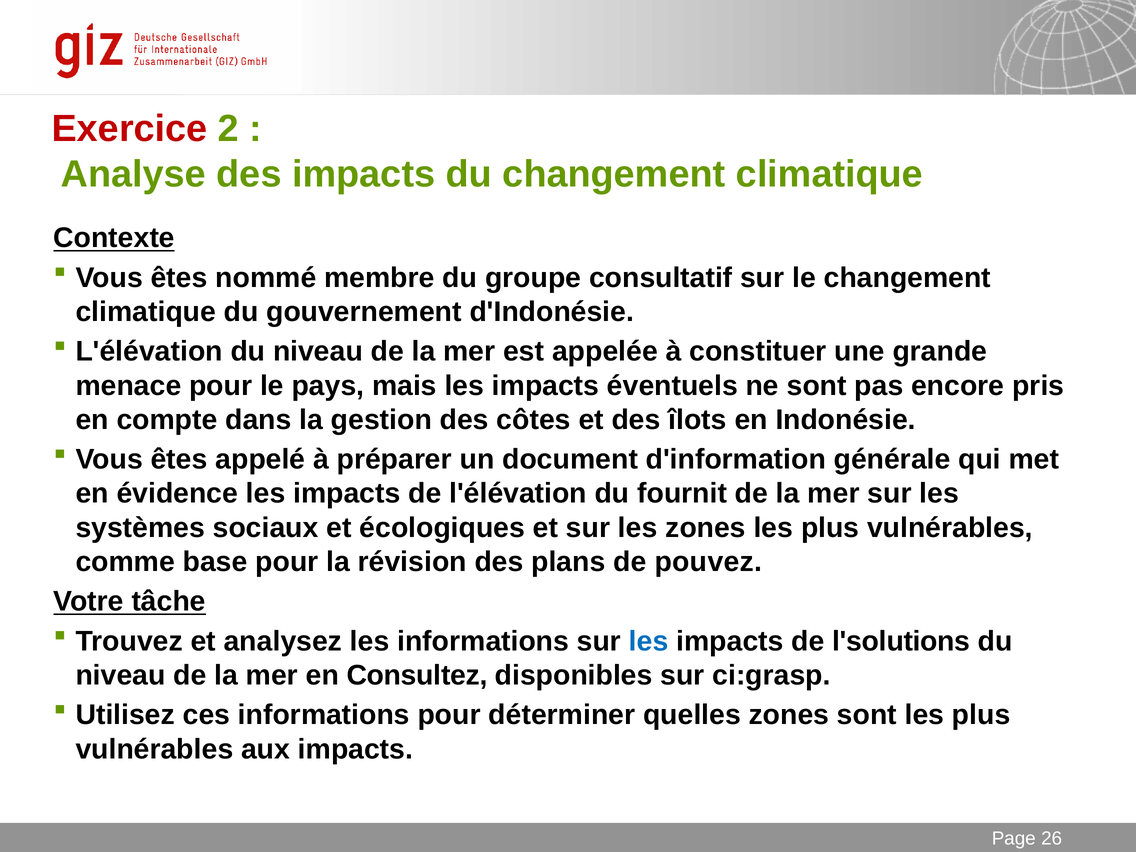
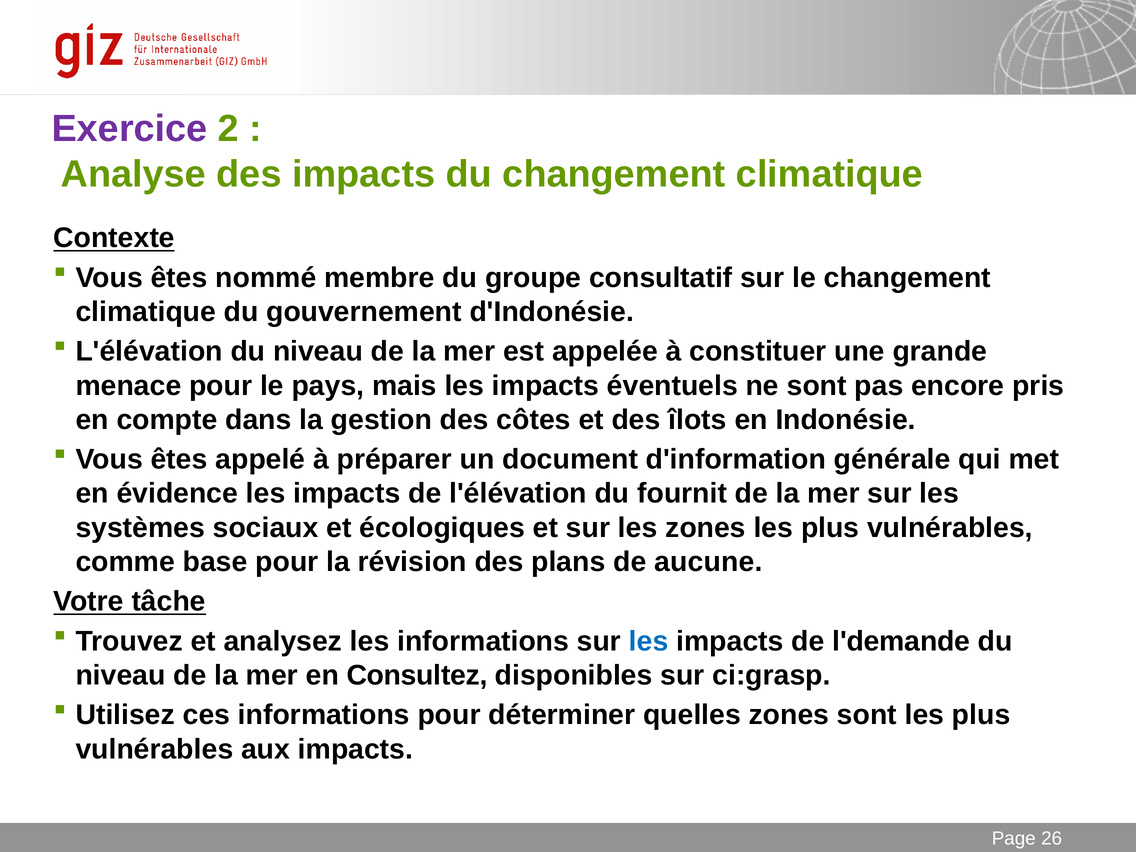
Exercice colour: red -> purple
pouvez: pouvez -> aucune
l'solutions: l'solutions -> l'demande
